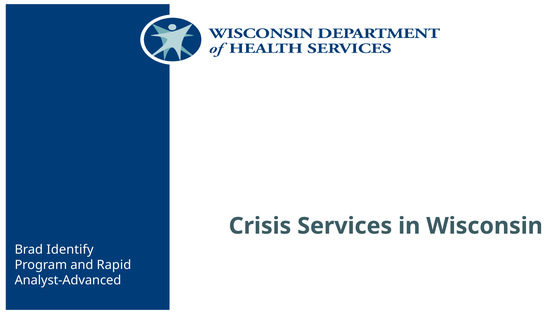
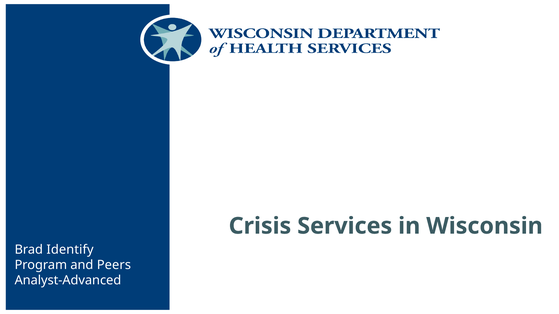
Rapid: Rapid -> Peers
